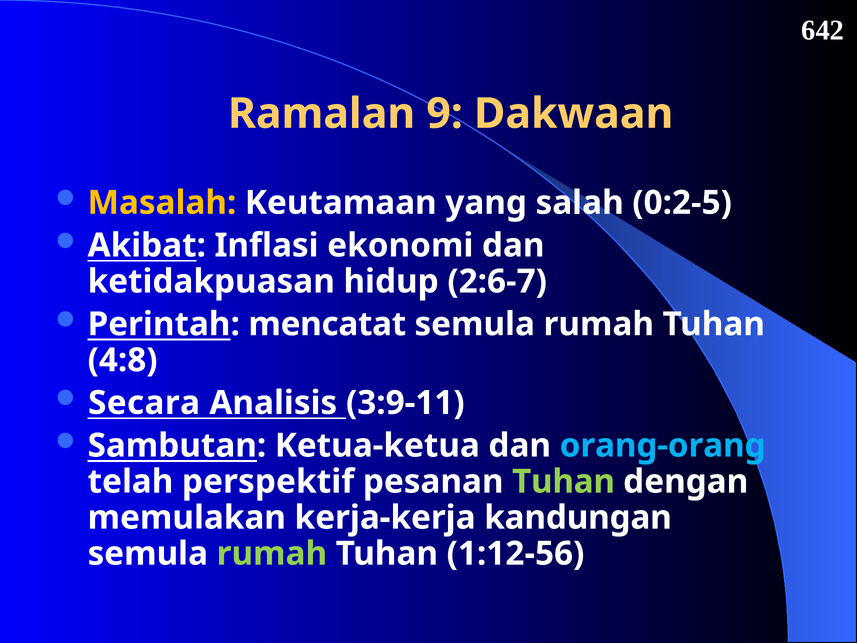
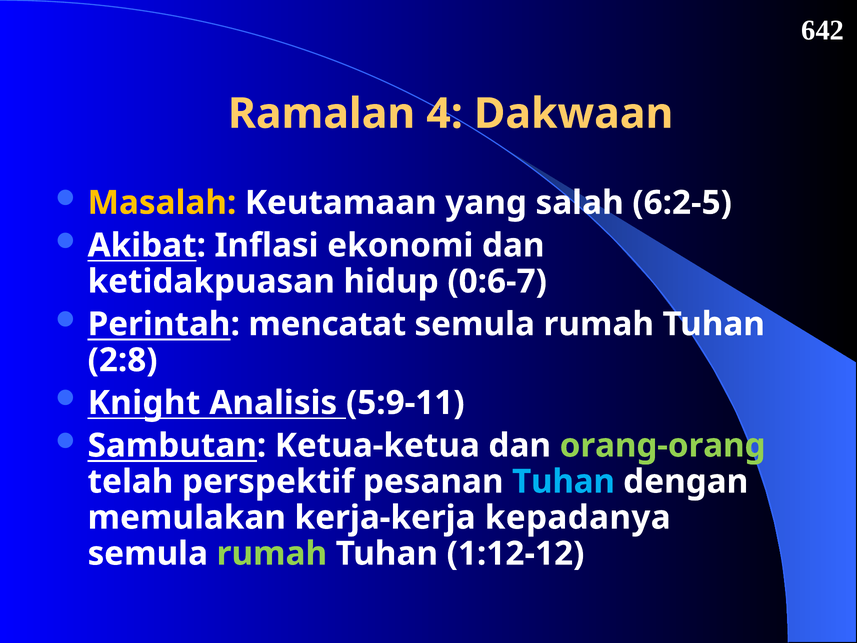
9: 9 -> 4
0:2-5: 0:2-5 -> 6:2-5
2:6-7: 2:6-7 -> 0:6-7
4:8: 4:8 -> 2:8
Secara: Secara -> Knight
3:9-11: 3:9-11 -> 5:9-11
orang-orang colour: light blue -> light green
Tuhan at (564, 481) colour: light green -> light blue
kandungan: kandungan -> kepadanya
1:12-56: 1:12-56 -> 1:12-12
